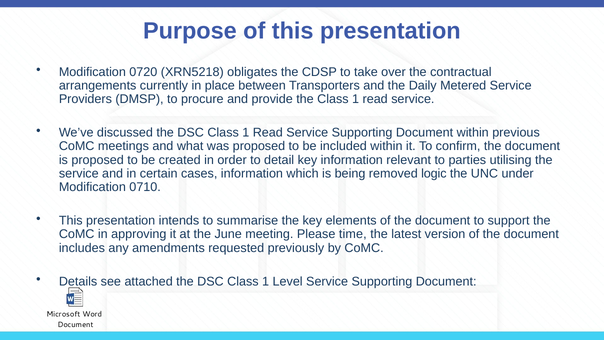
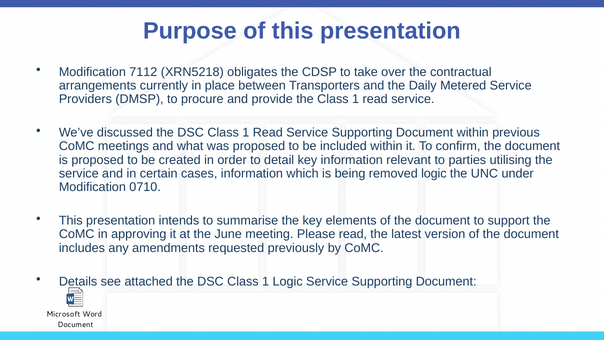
0720: 0720 -> 7112
Please time: time -> read
1 Level: Level -> Logic
